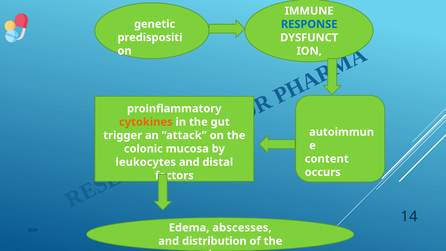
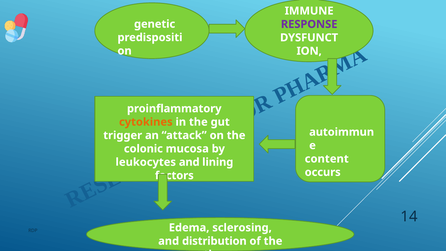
RESPONSE colour: blue -> purple
distal: distal -> lining
abscesses: abscesses -> sclerosing
